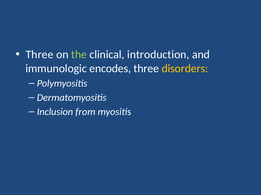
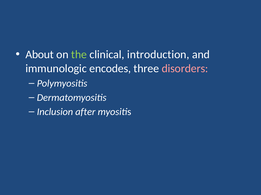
Three at (40, 55): Three -> About
disorders colour: yellow -> pink
from: from -> after
